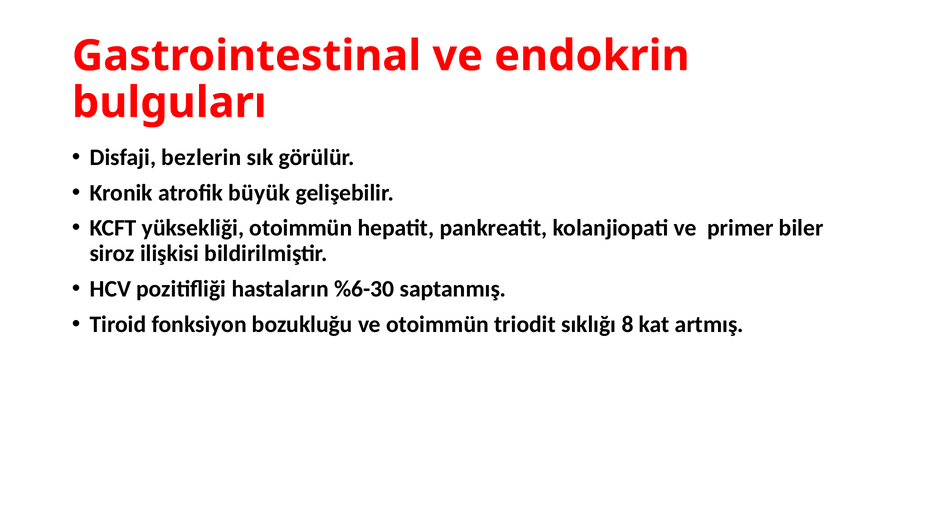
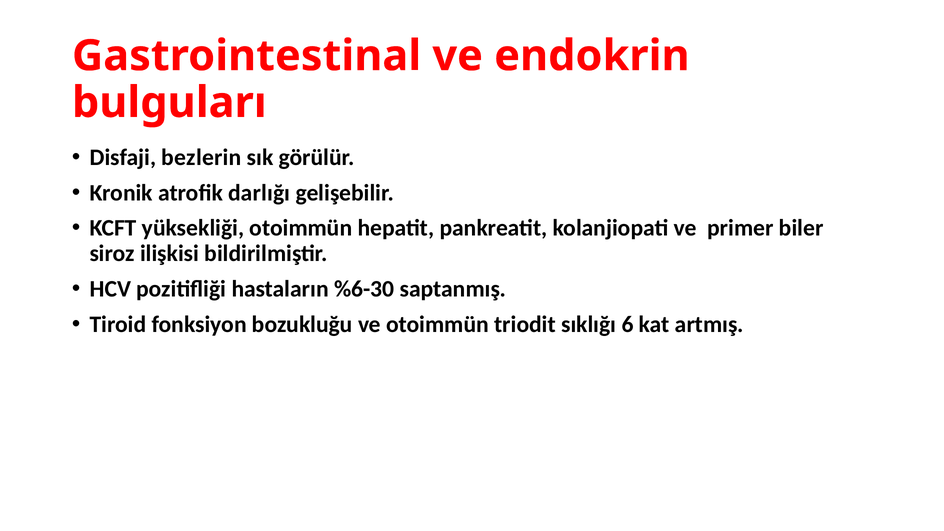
büyük: büyük -> darlığı
8: 8 -> 6
